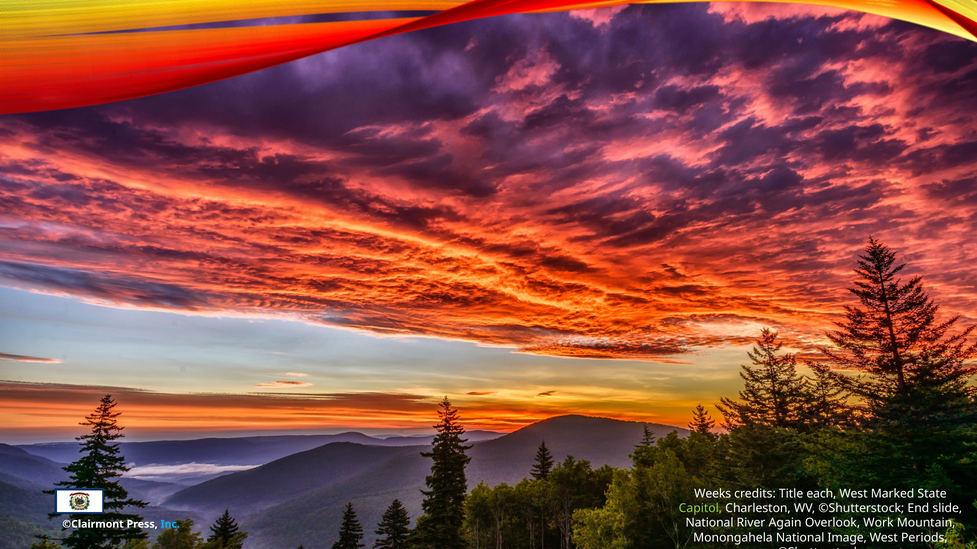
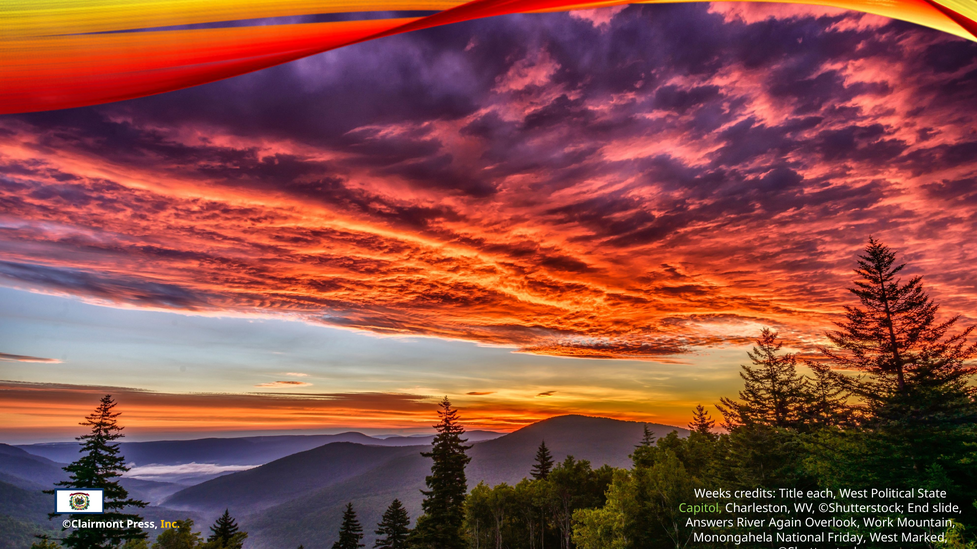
Marked: Marked -> Political
National at (710, 523): National -> Answers
Inc colour: light blue -> yellow
Image: Image -> Friday
Periods: Periods -> Marked
